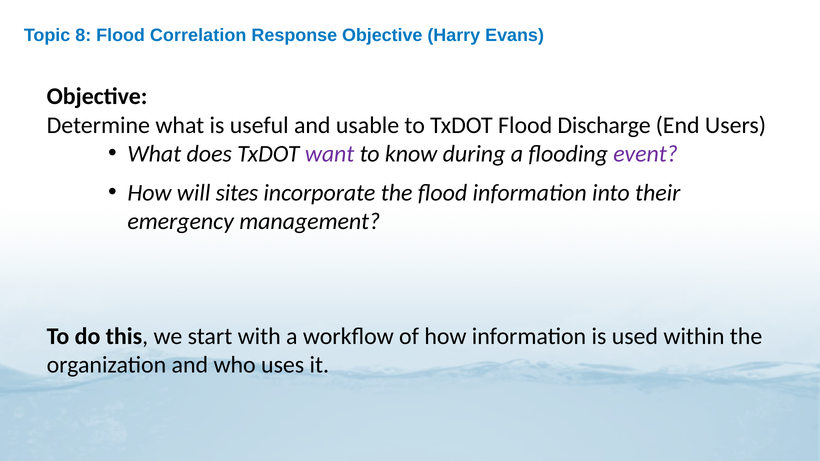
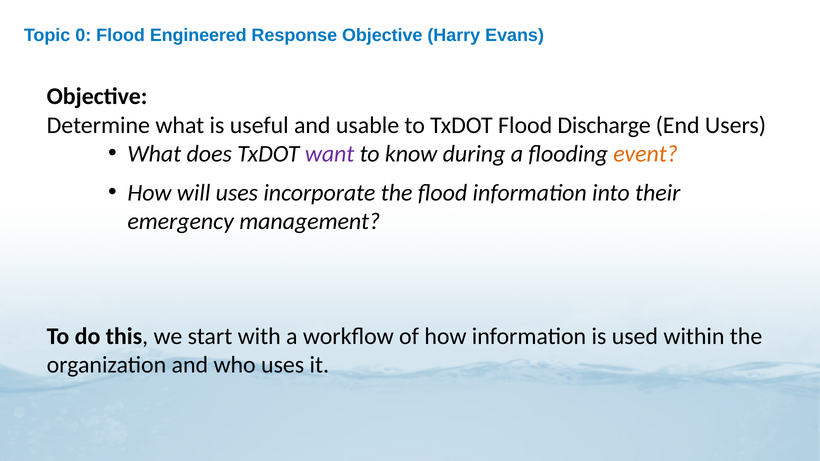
8: 8 -> 0
Correlation: Correlation -> Engineered
event colour: purple -> orange
will sites: sites -> uses
